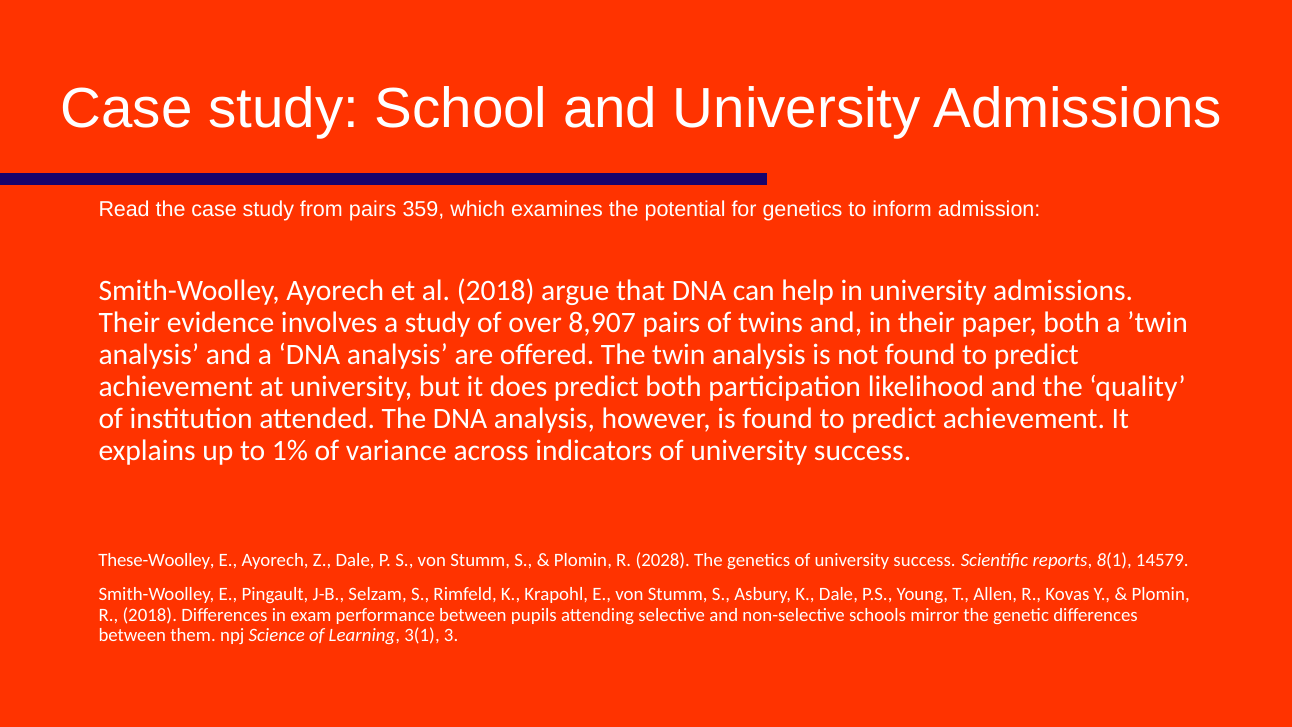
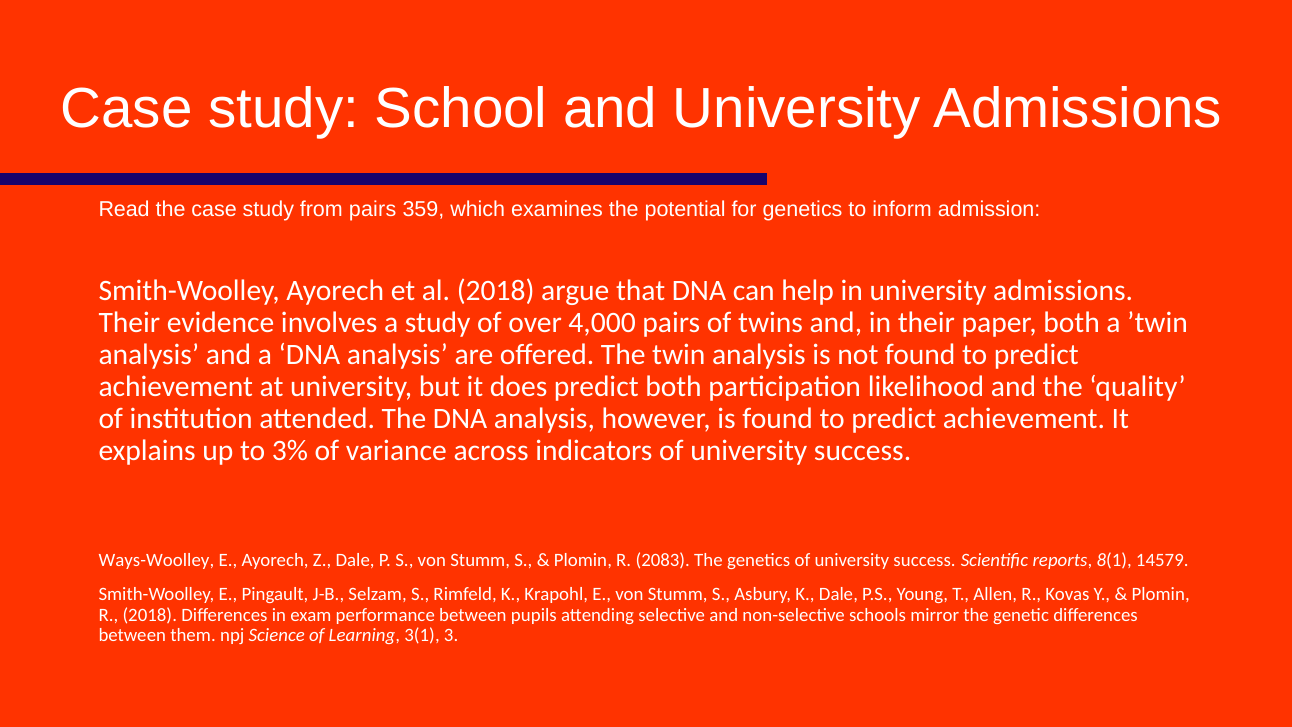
8,907: 8,907 -> 4,000
1%: 1% -> 3%
These-Woolley: These-Woolley -> Ways-Woolley
2028: 2028 -> 2083
